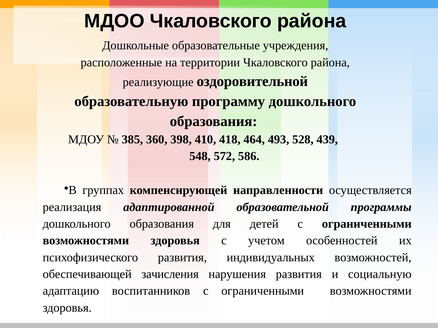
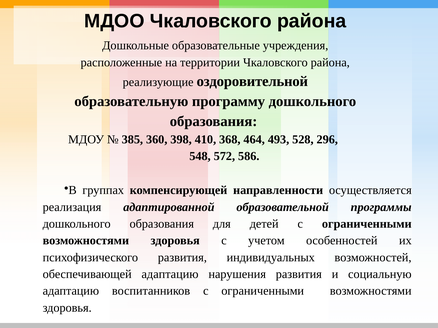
418: 418 -> 368
439: 439 -> 296
обеспечивающей зачисления: зачисления -> адаптацию
